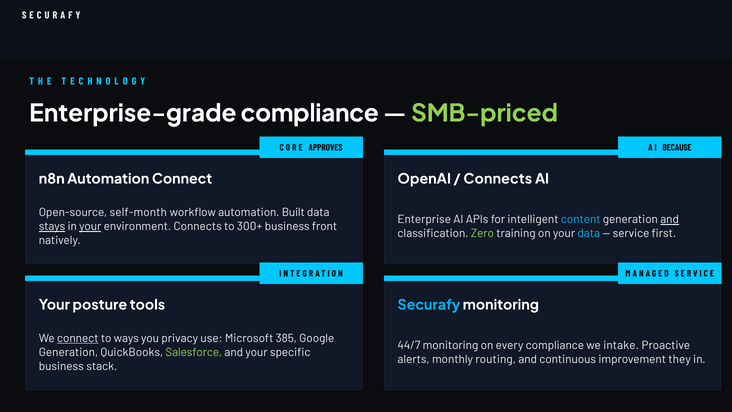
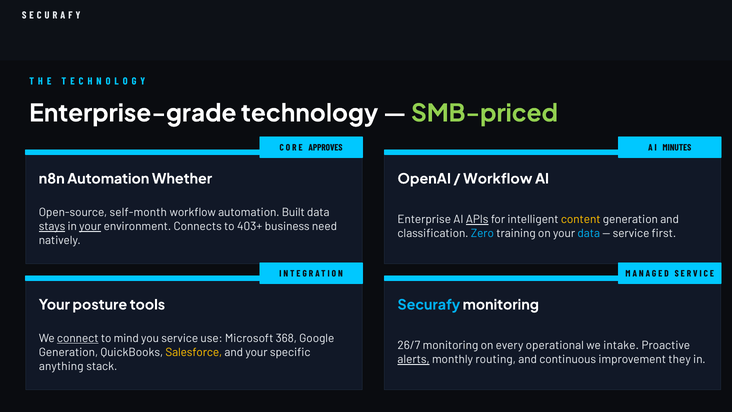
Enterprise-grade compliance: compliance -> technology
BECAUSE: BECAUSE -> MINUTES
Automation Connect: Connect -> Whether
Connects at (498, 179): Connects -> Workflow
APIs underline: none -> present
content colour: light blue -> yellow
and at (670, 219) underline: present -> none
300+: 300+ -> 403+
front: front -> need
Zero colour: light green -> light blue
ways: ways -> mind
you privacy: privacy -> service
385: 385 -> 368
44/7: 44/7 -> 26/7
every compliance: compliance -> operational
Salesforce colour: light green -> yellow
alerts underline: none -> present
business at (61, 366): business -> anything
